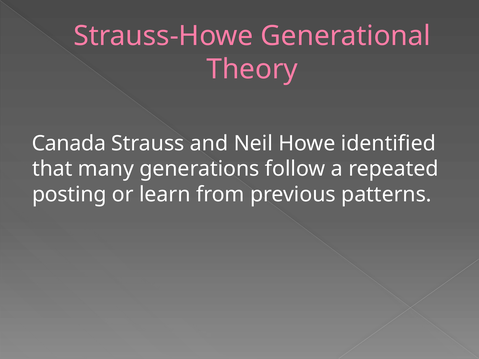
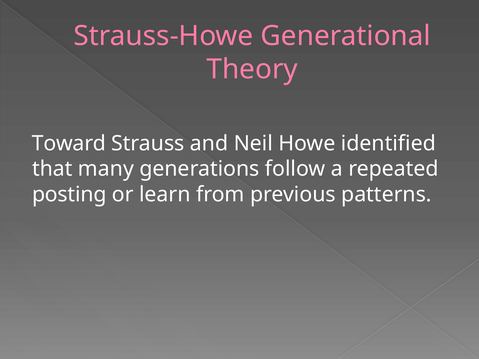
Canada: Canada -> Toward
